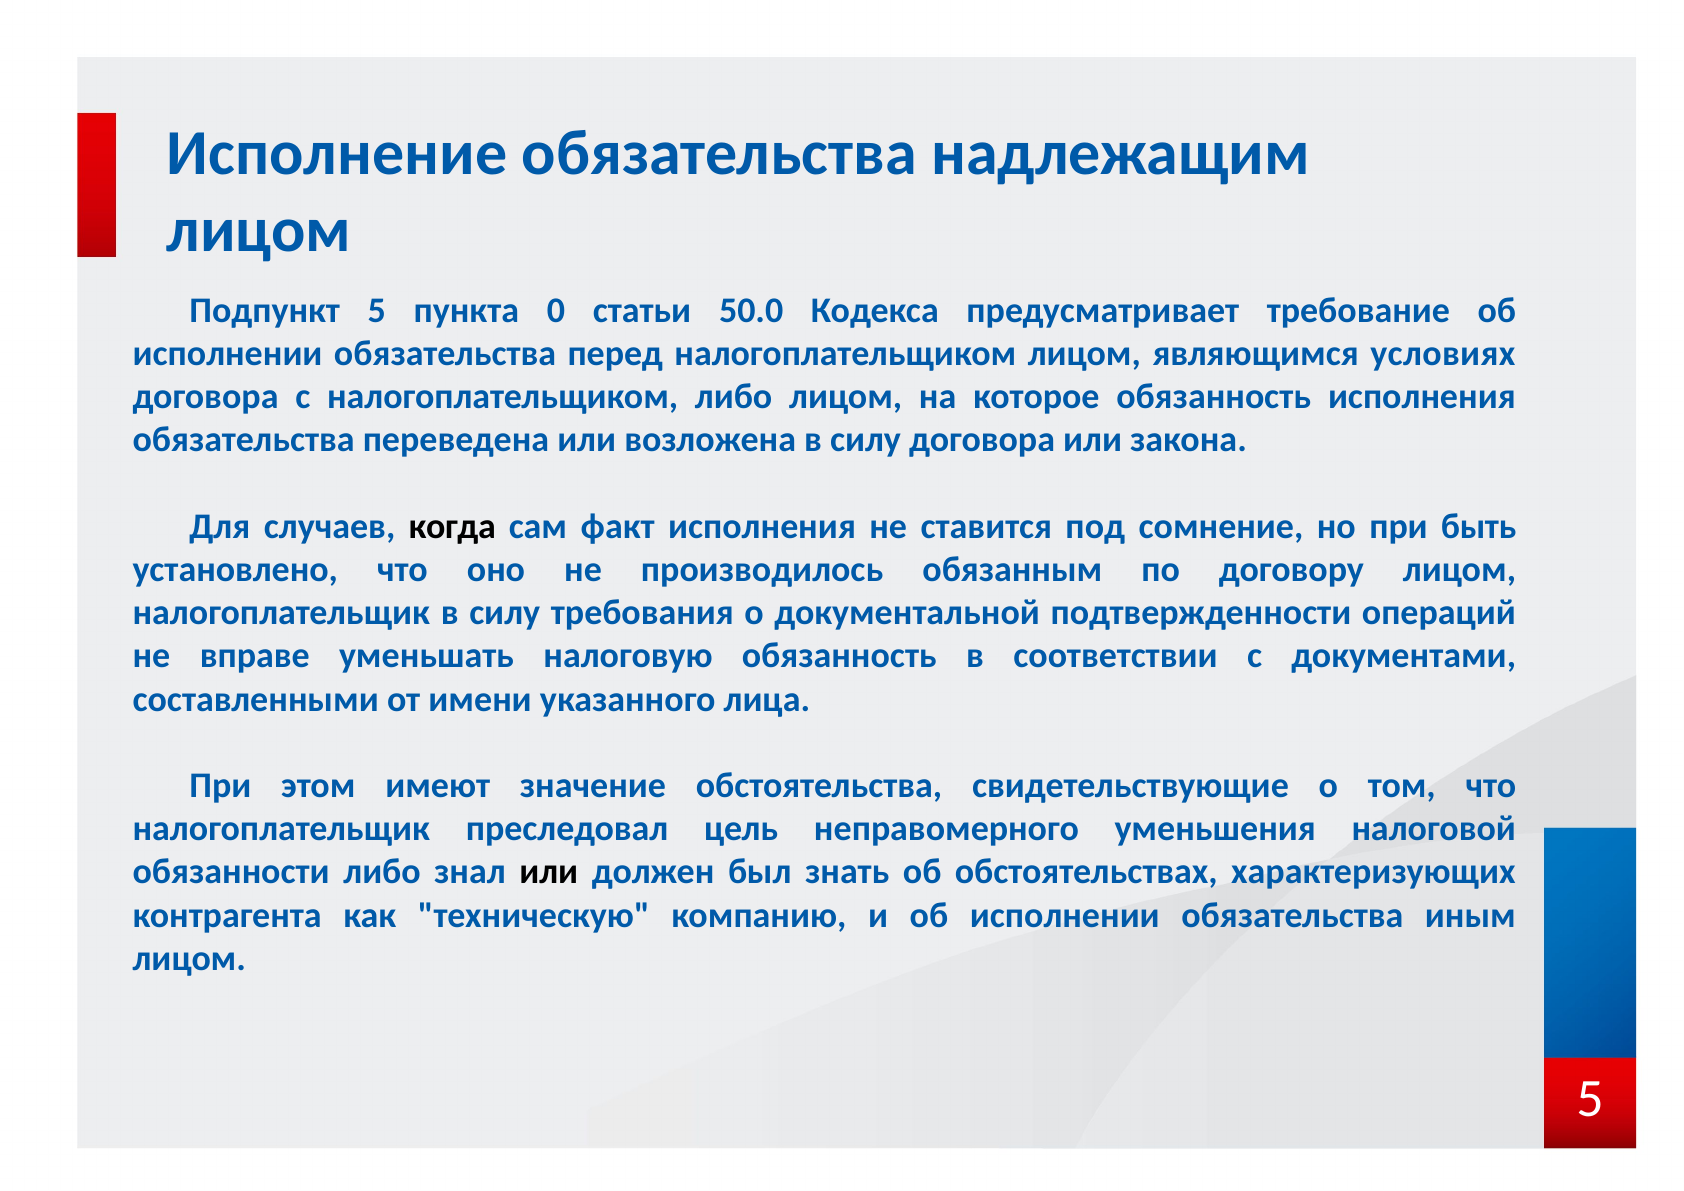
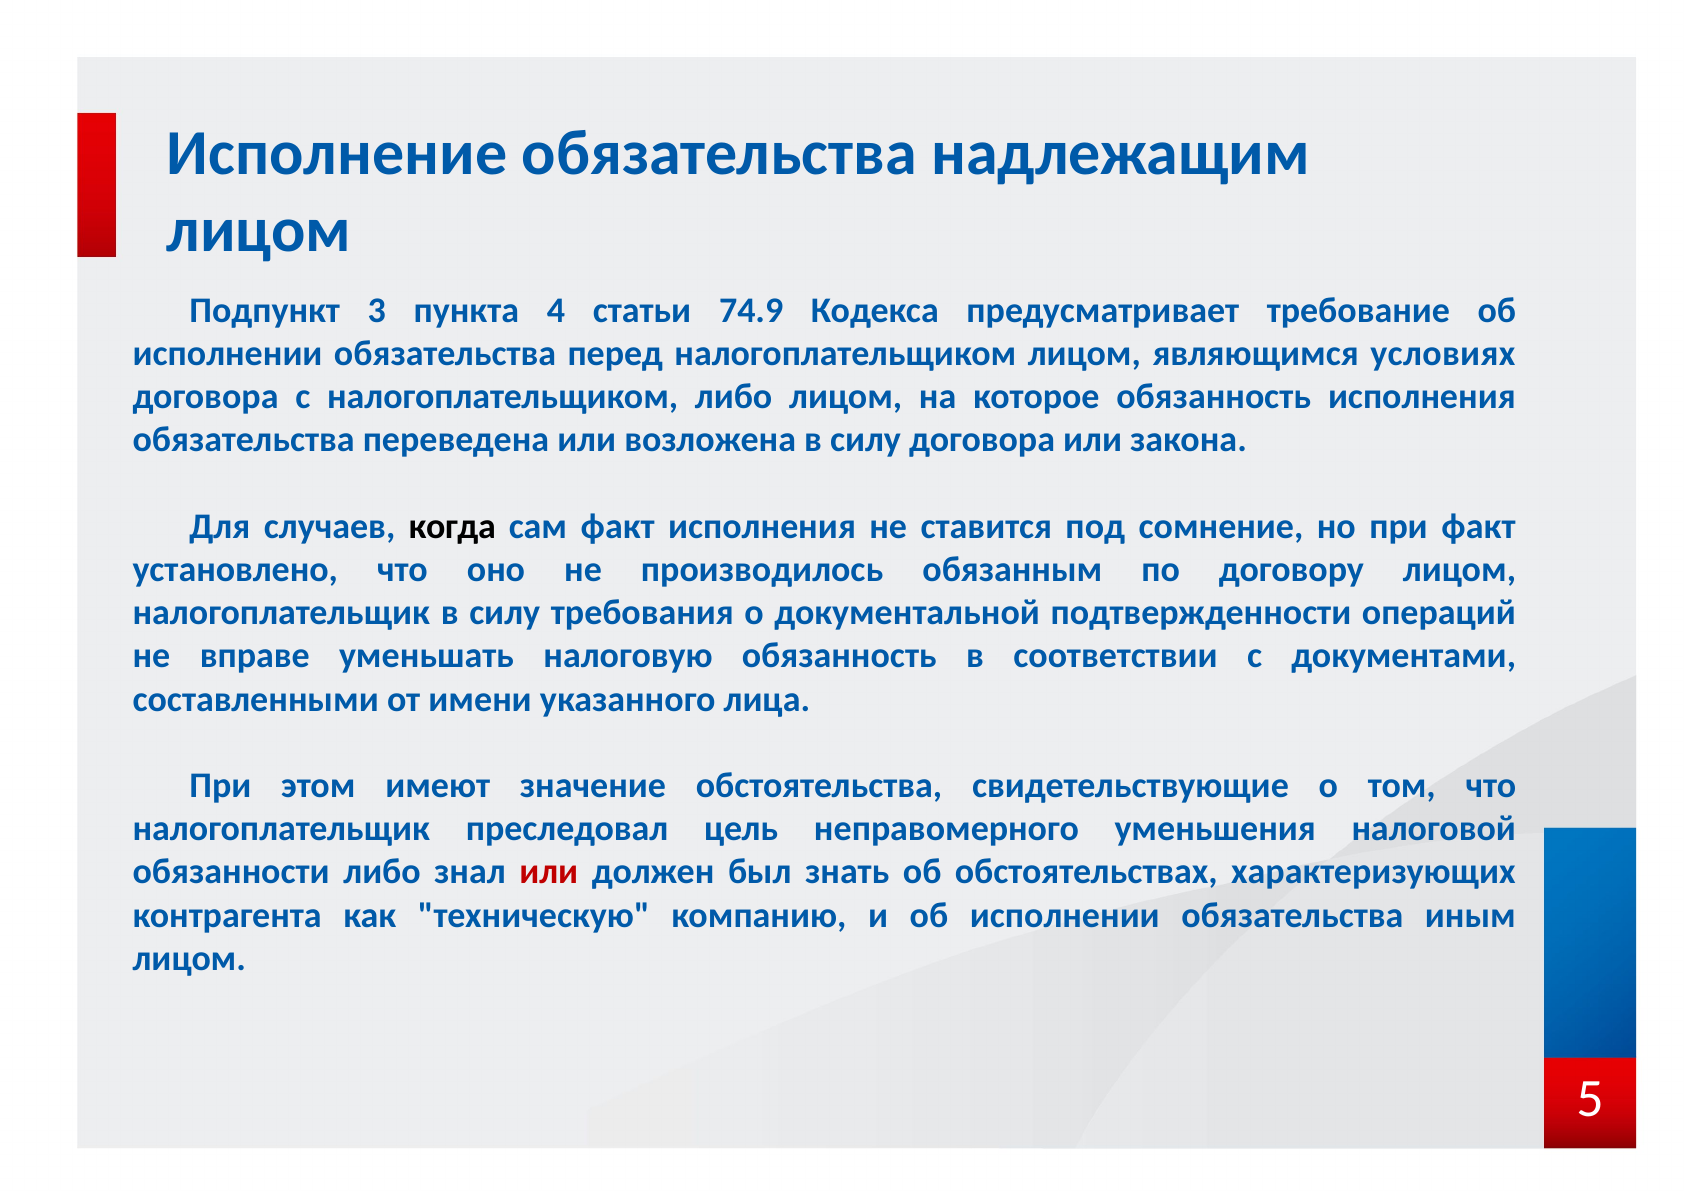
Подпункт 5: 5 -> 3
0: 0 -> 4
50.0: 50.0 -> 74.9
при быть: быть -> факт
или at (549, 872) colour: black -> red
